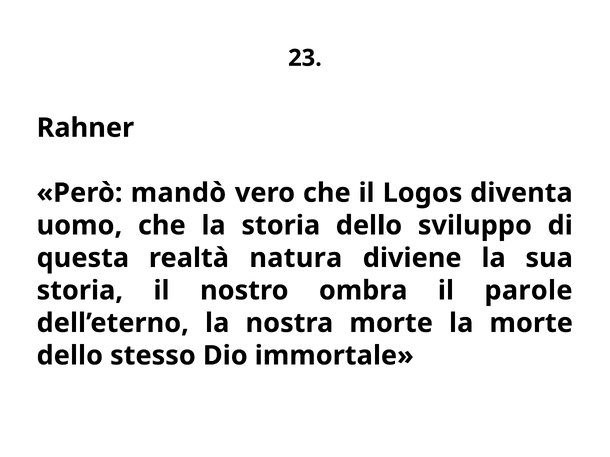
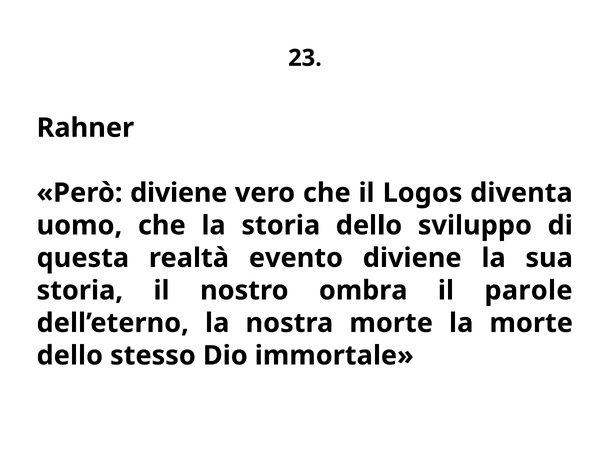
Però mandò: mandò -> diviene
natura: natura -> evento
